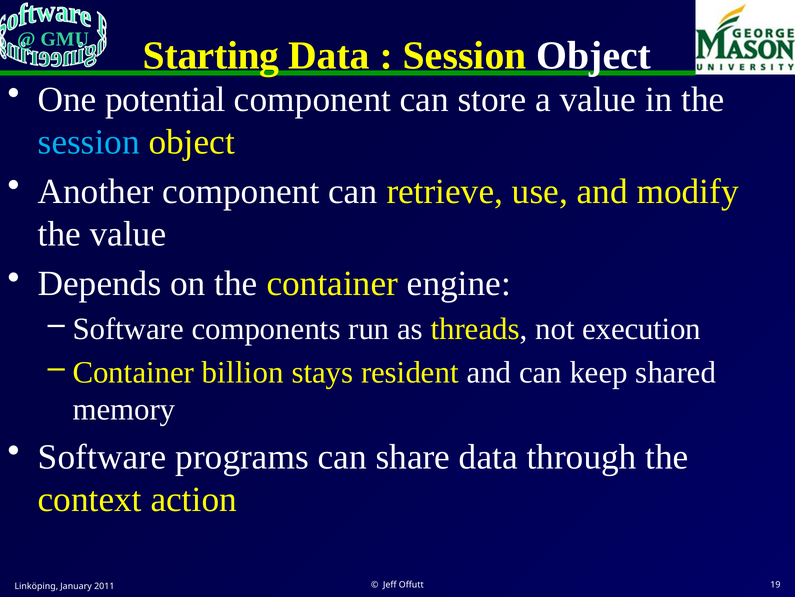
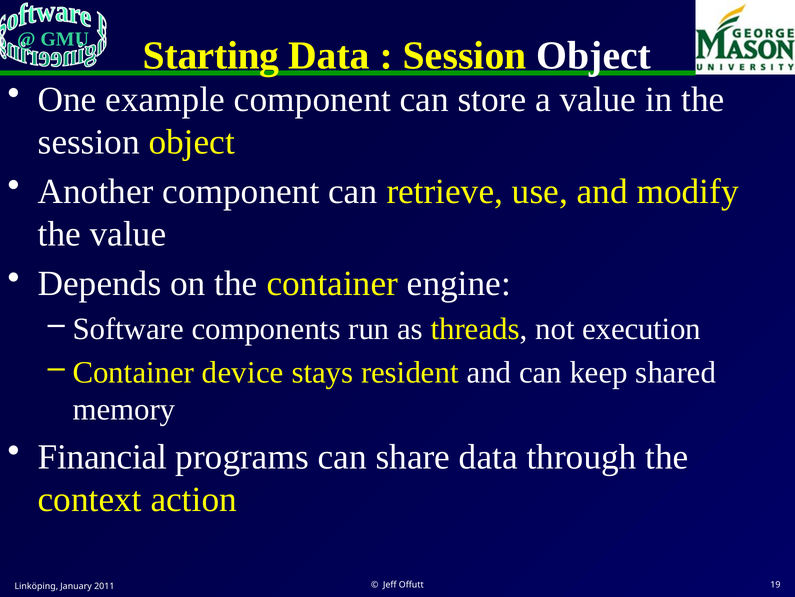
potential: potential -> example
session at (89, 142) colour: light blue -> white
billion: billion -> device
Software at (102, 456): Software -> Financial
